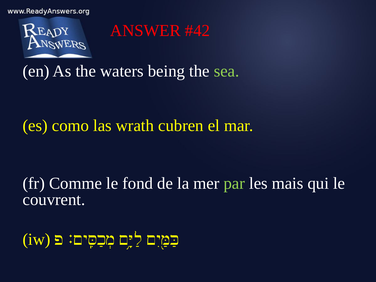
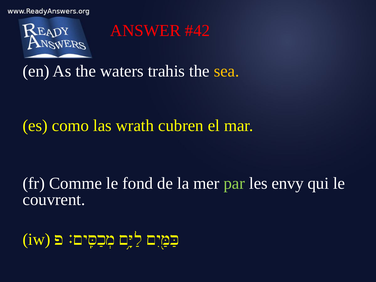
being: being -> trahis
sea colour: light green -> yellow
mais: mais -> envy
